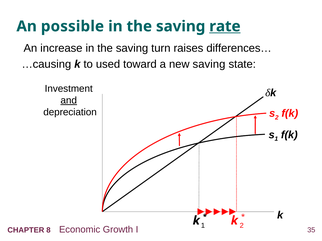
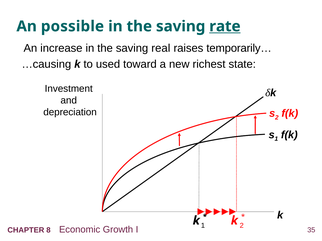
turn: turn -> real
differences…: differences… -> temporarily…
new saving: saving -> richest
and underline: present -> none
